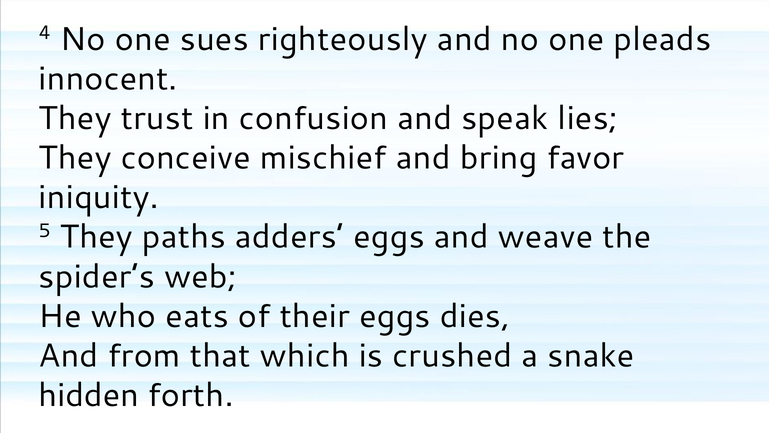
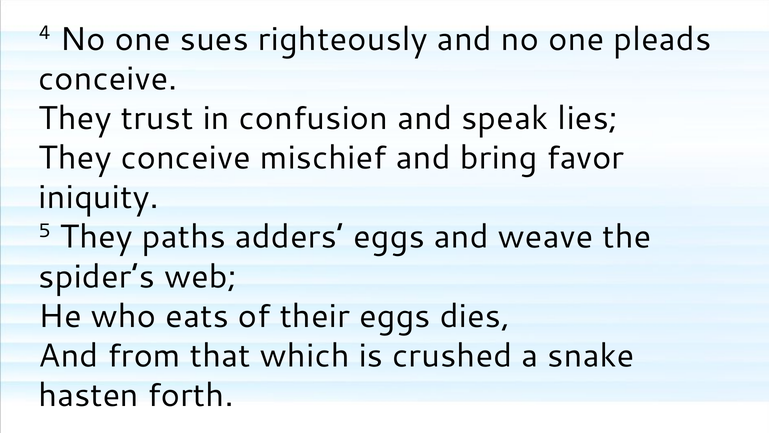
innocent at (108, 79): innocent -> conceive
hidden: hidden -> hasten
